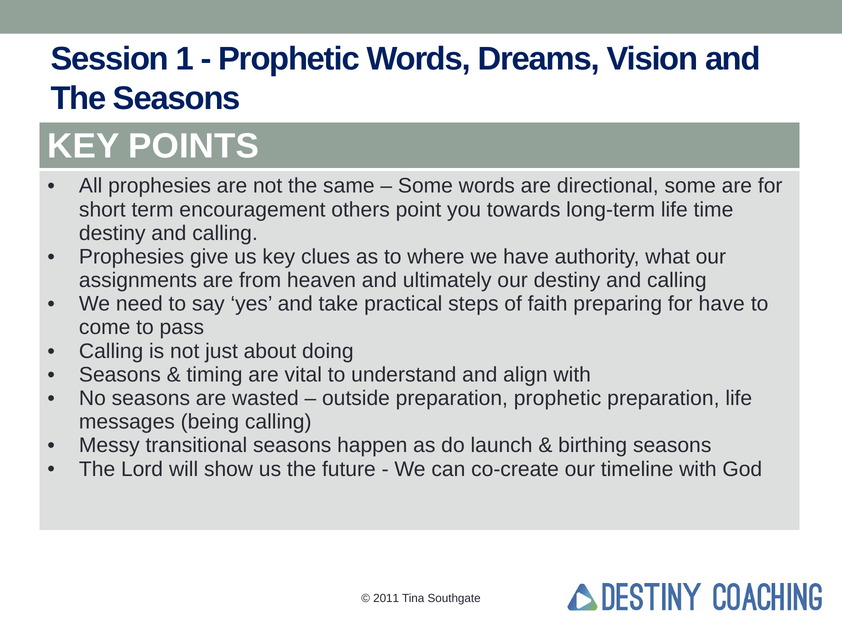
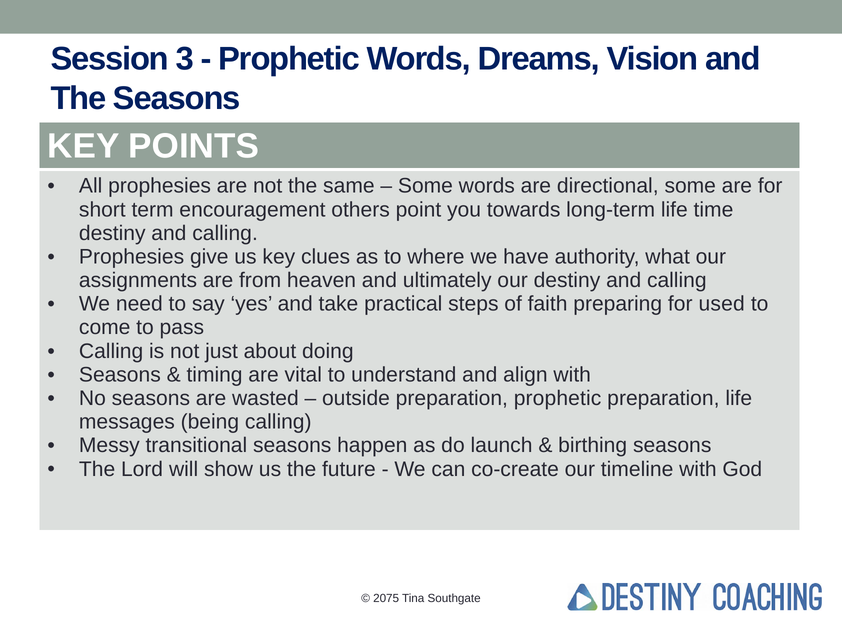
1: 1 -> 3
for have: have -> used
2011: 2011 -> 2075
